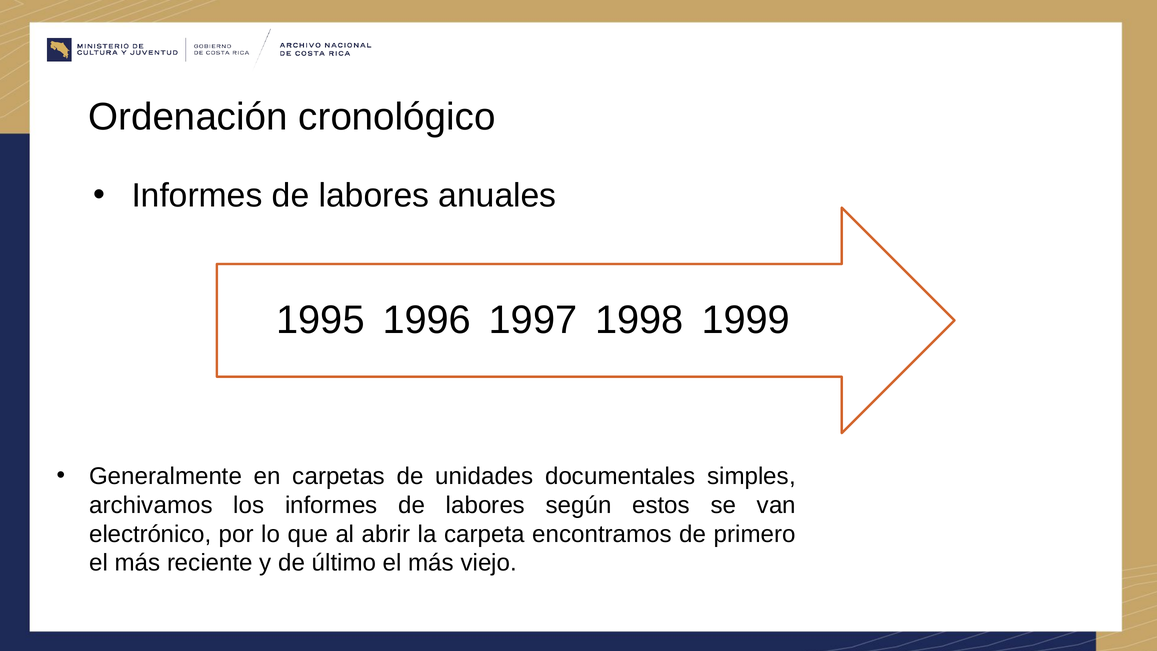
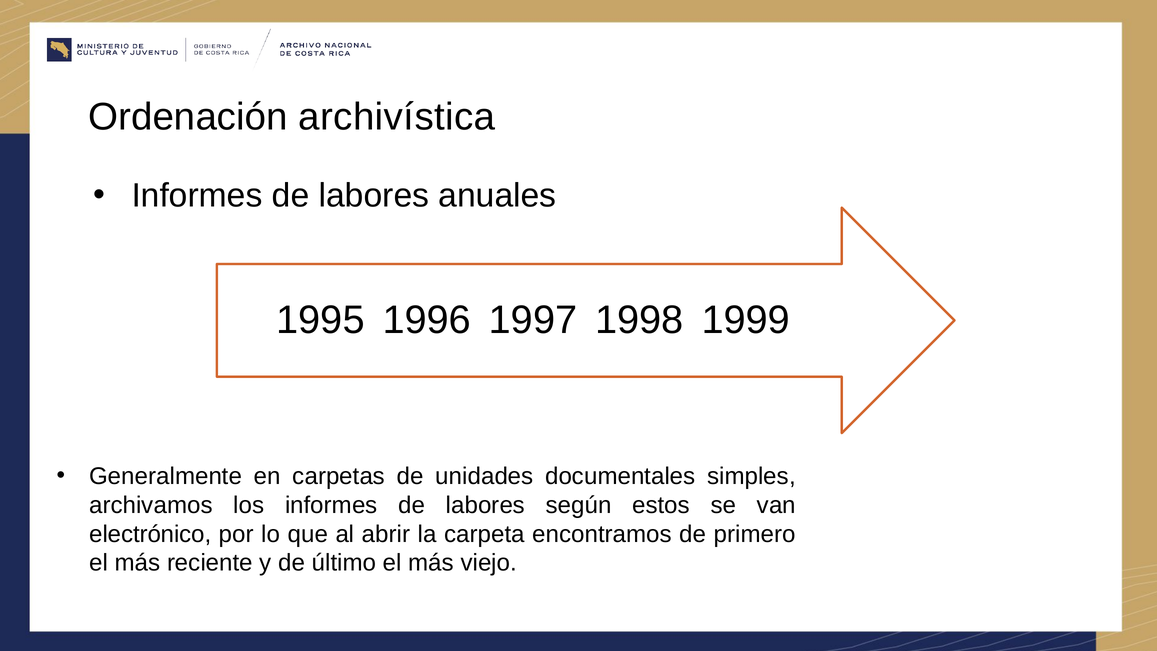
cronológico: cronológico -> archivística
